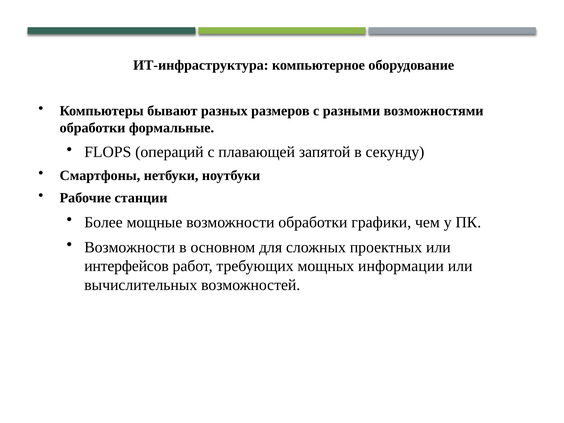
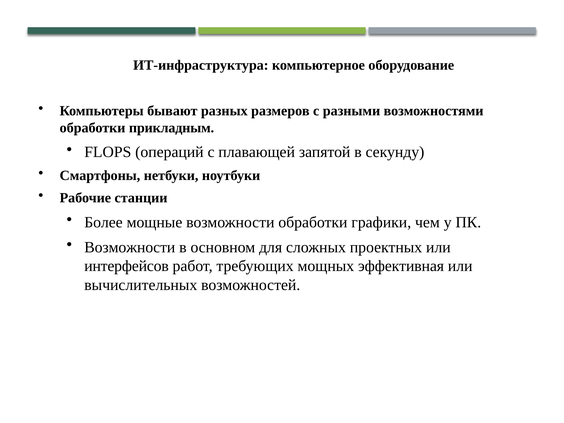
формальные: формальные -> прикладным
информации: информации -> эффективная
